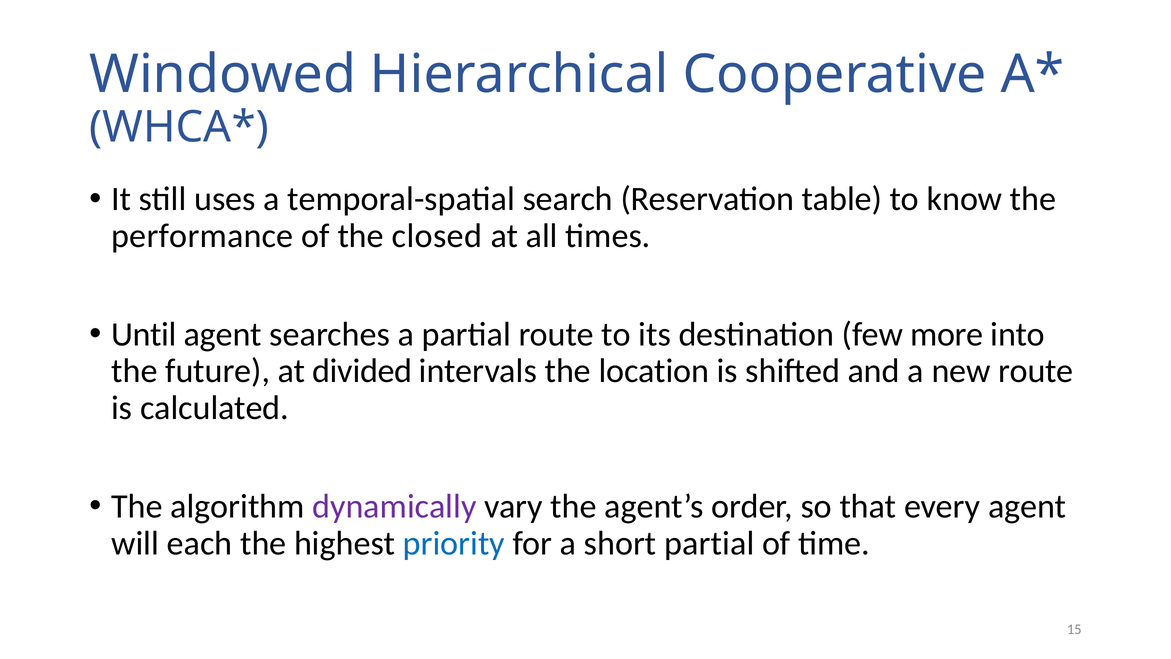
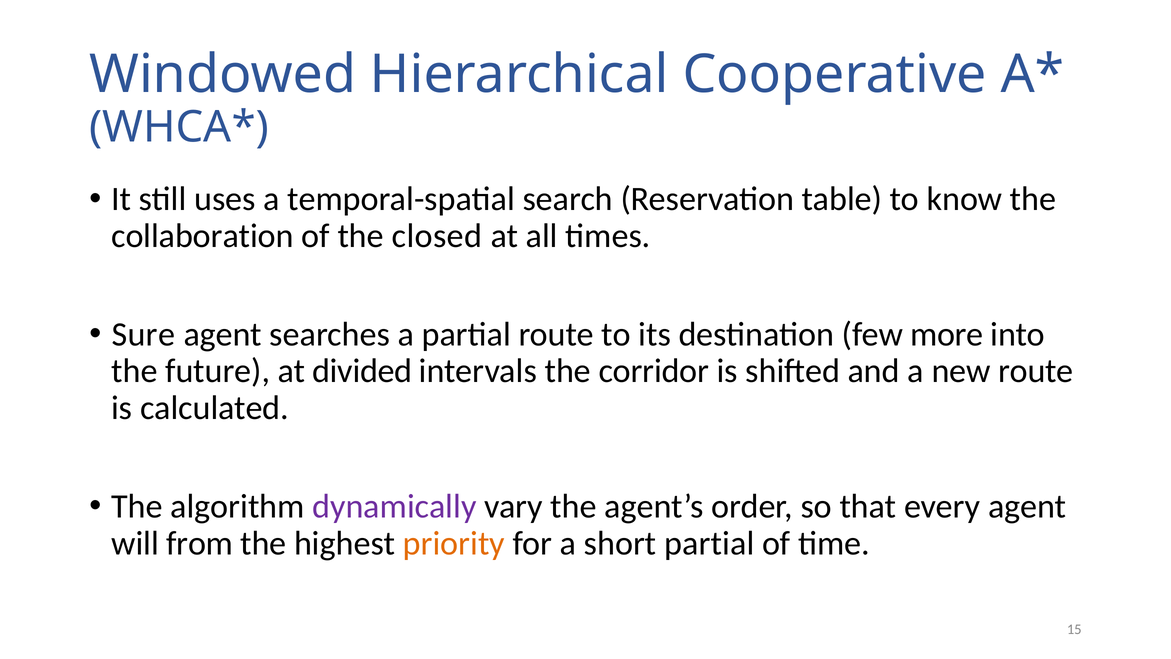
performance: performance -> collaboration
Until: Until -> Sure
location: location -> corridor
each: each -> from
priority colour: blue -> orange
